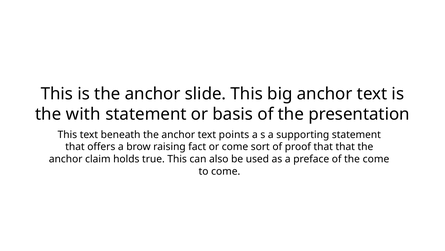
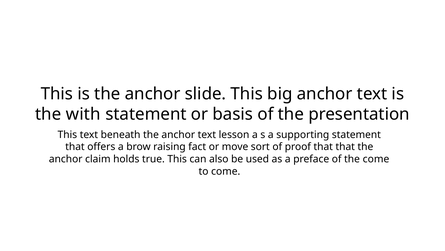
points: points -> lesson
or come: come -> move
